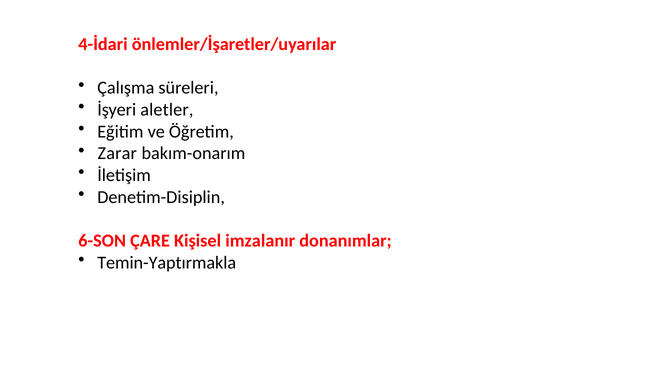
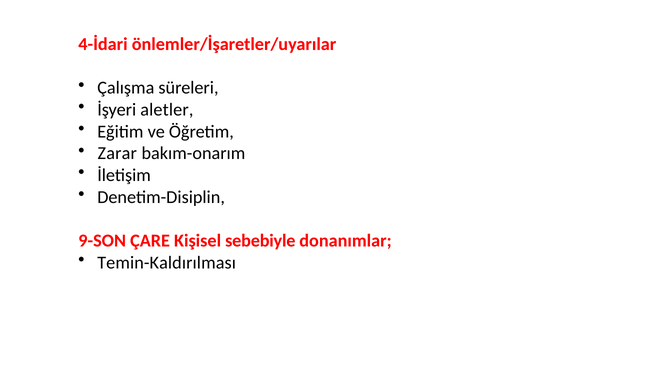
6-SON: 6-SON -> 9-SON
imzalanır: imzalanır -> sebebiyle
Temin-Yaptırmakla: Temin-Yaptırmakla -> Temin-Kaldırılması
